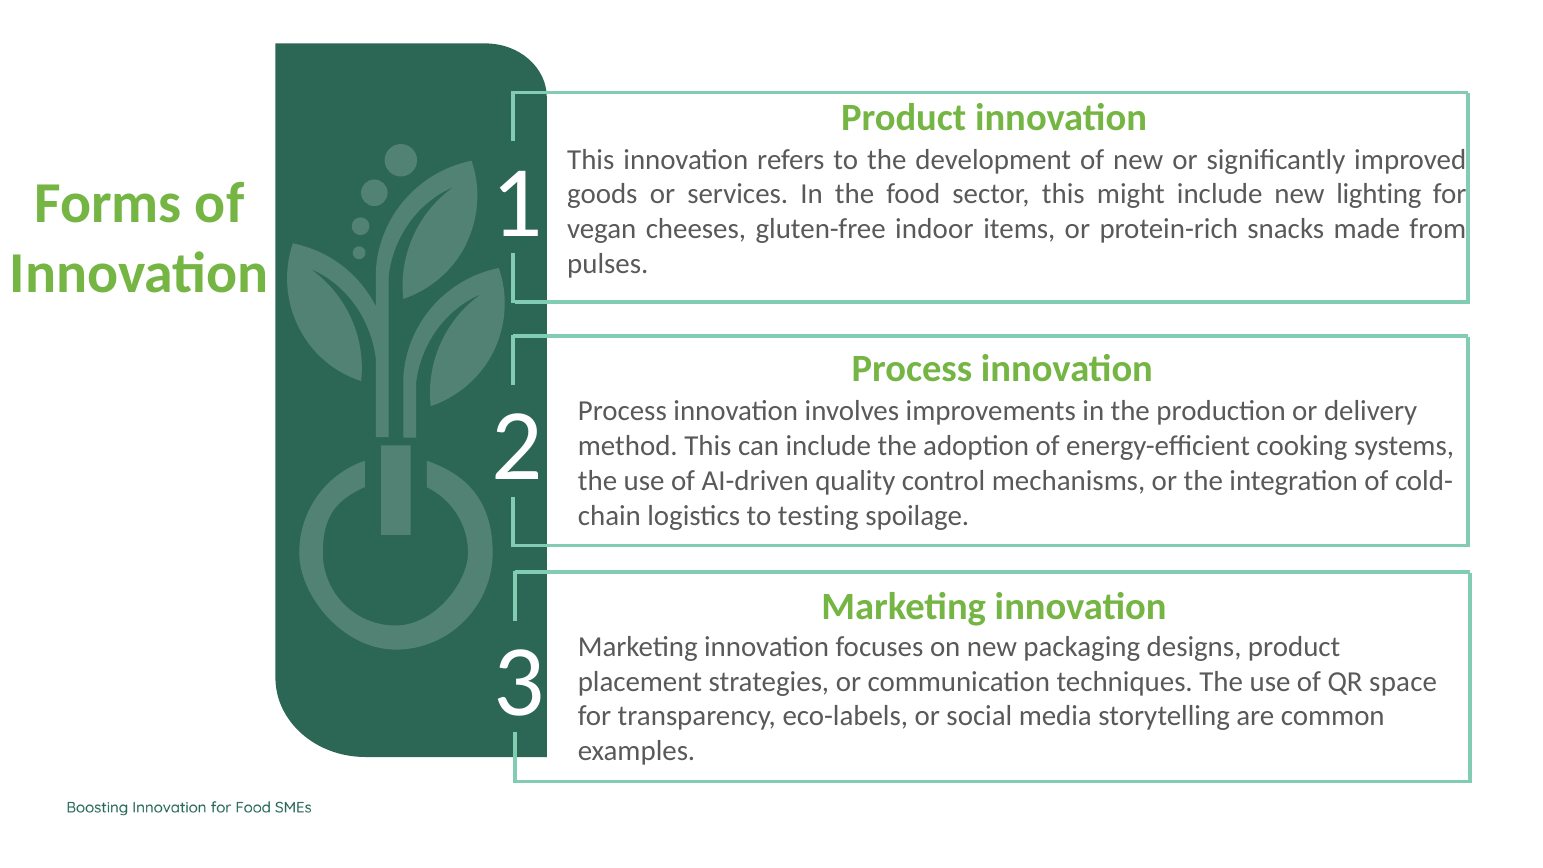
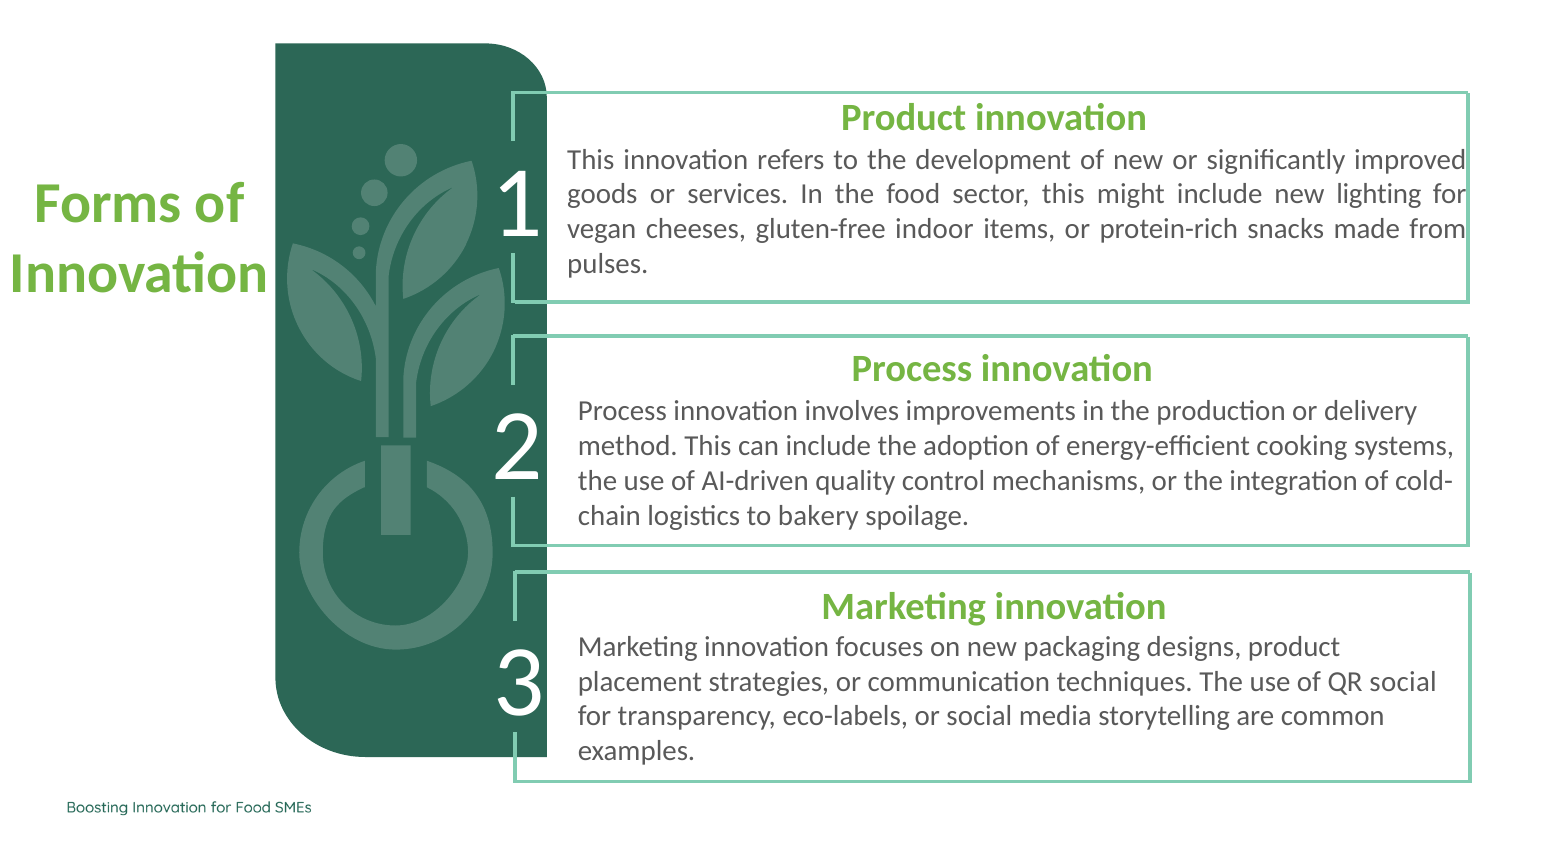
testing: testing -> bakery
QR space: space -> social
